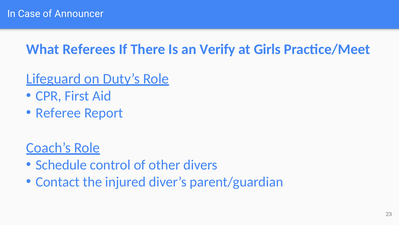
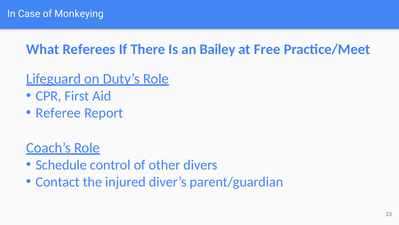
Announcer: Announcer -> Monkeying
Verify: Verify -> Bailey
Girls: Girls -> Free
